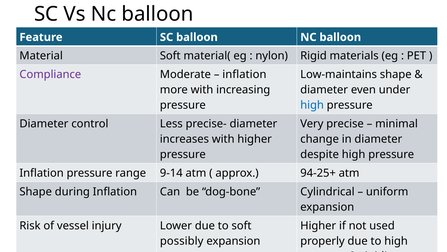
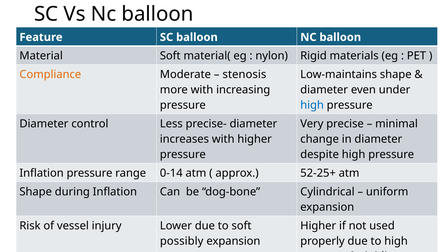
Compliance colour: purple -> orange
inflation at (244, 74): inflation -> stenosis
9-14: 9-14 -> 0-14
94-25+: 94-25+ -> 52-25+
